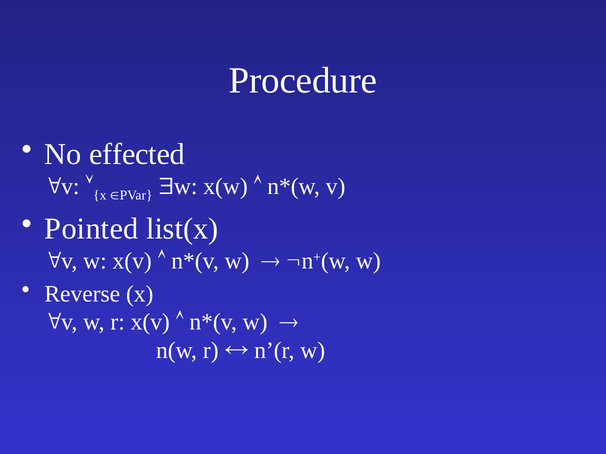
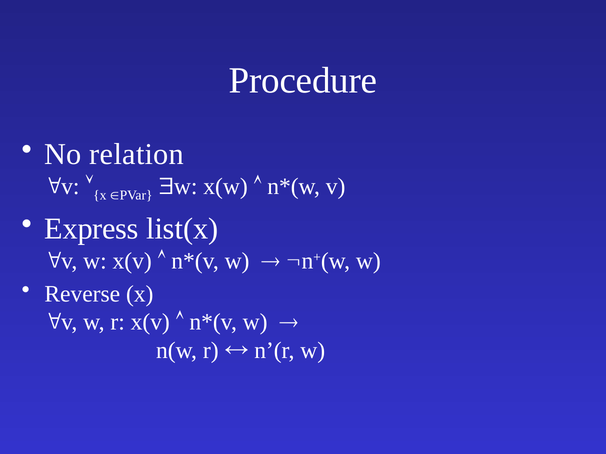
effected: effected -> relation
Pointed: Pointed -> Express
